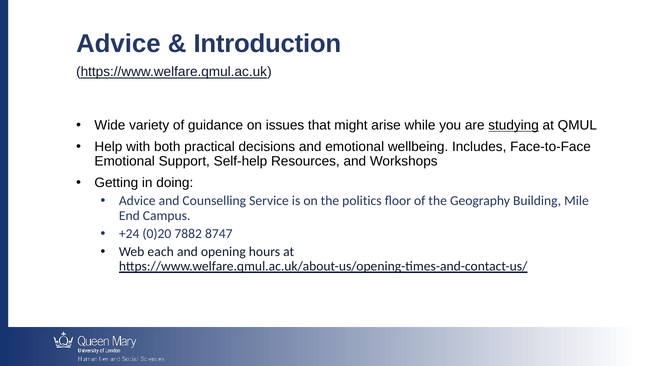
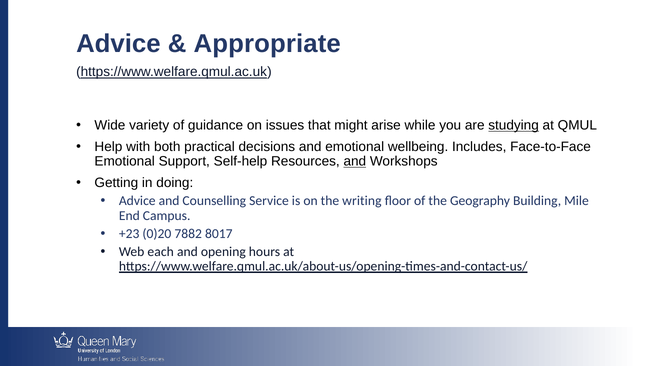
Introduction: Introduction -> Appropriate
and at (355, 162) underline: none -> present
politics: politics -> writing
+24: +24 -> +23
8747: 8747 -> 8017
